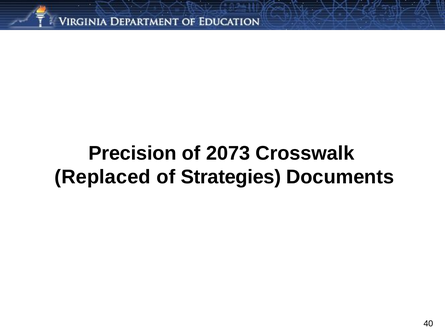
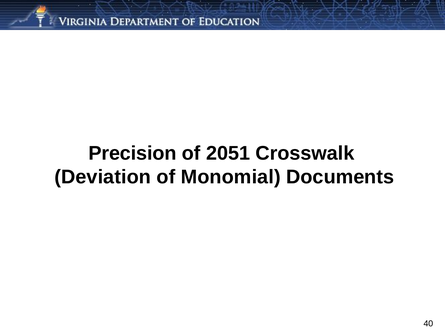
2073: 2073 -> 2051
Replaced: Replaced -> Deviation
Strategies: Strategies -> Monomial
